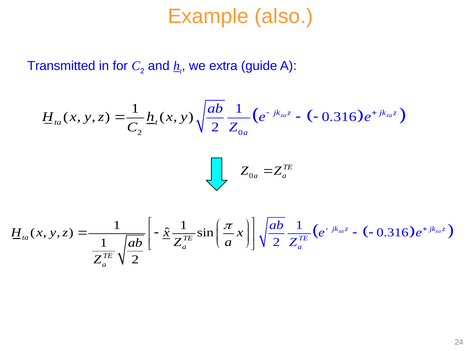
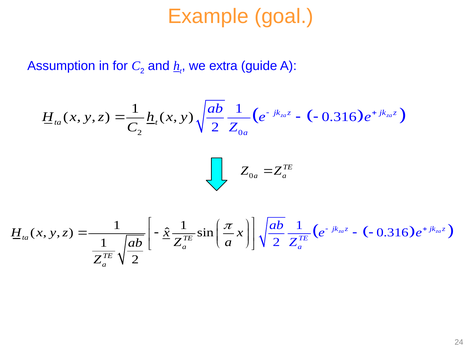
also: also -> goal
Transmitted: Transmitted -> Assumption
